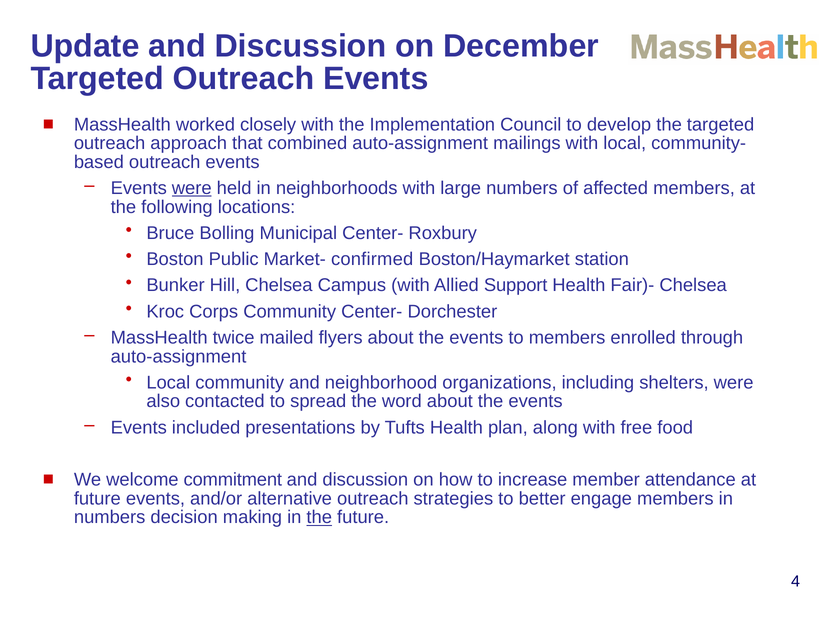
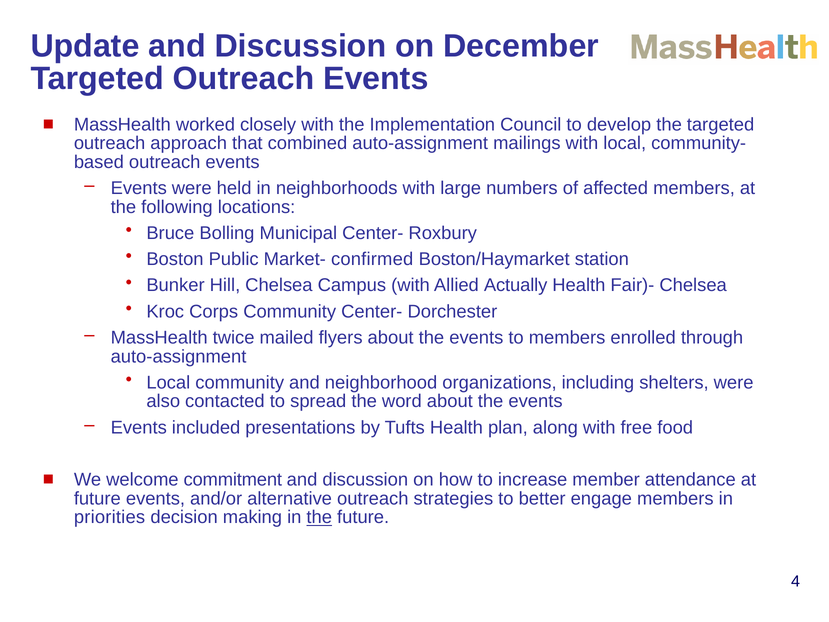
were at (192, 188) underline: present -> none
Support: Support -> Actually
numbers at (110, 517): numbers -> priorities
